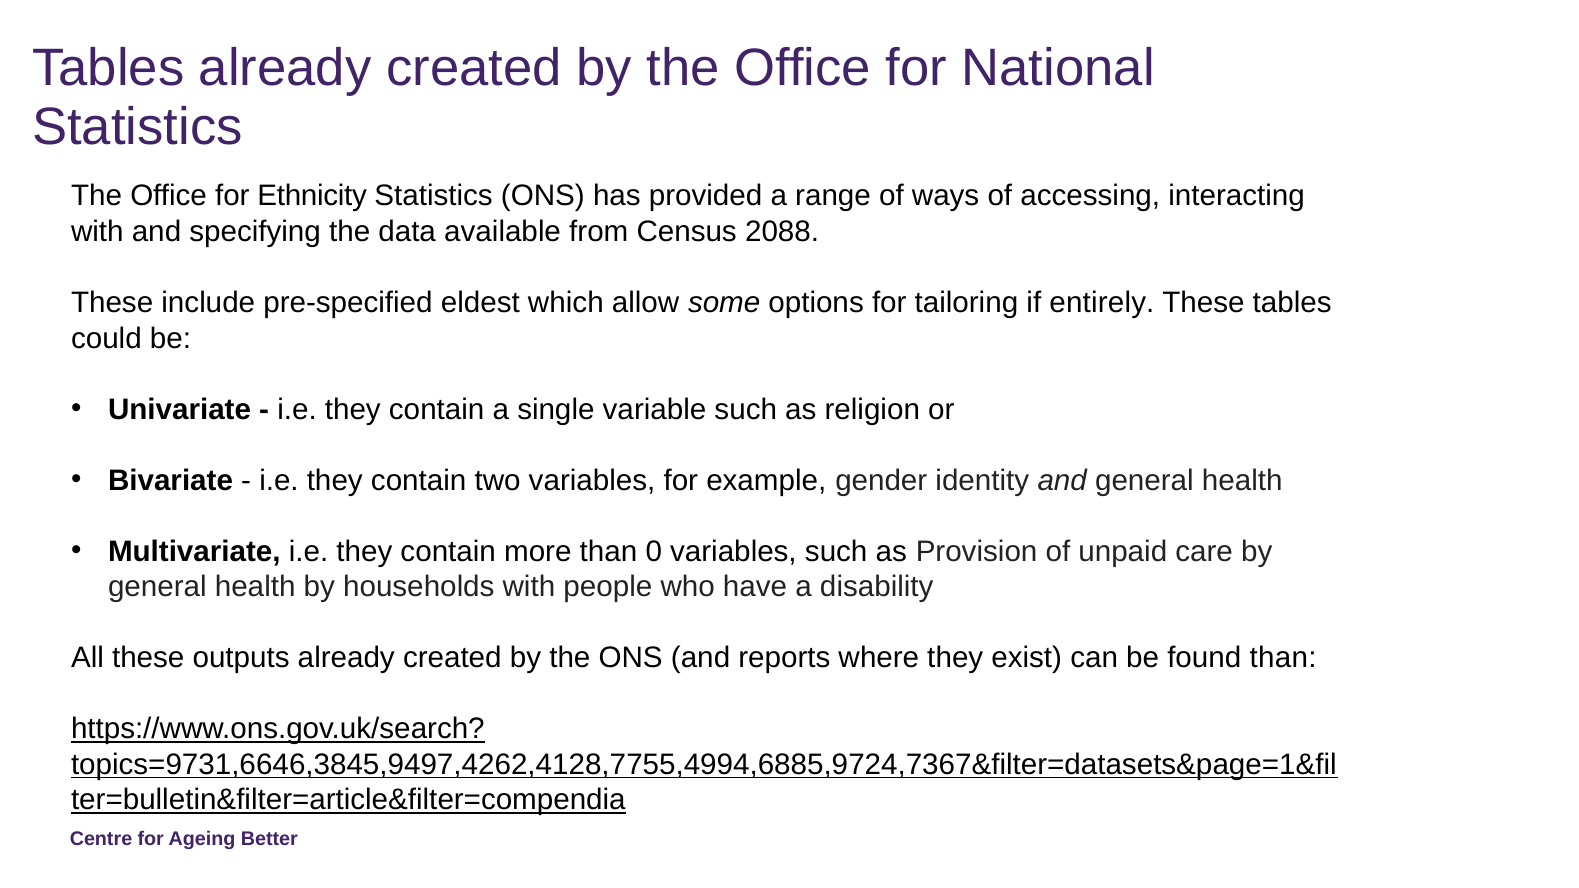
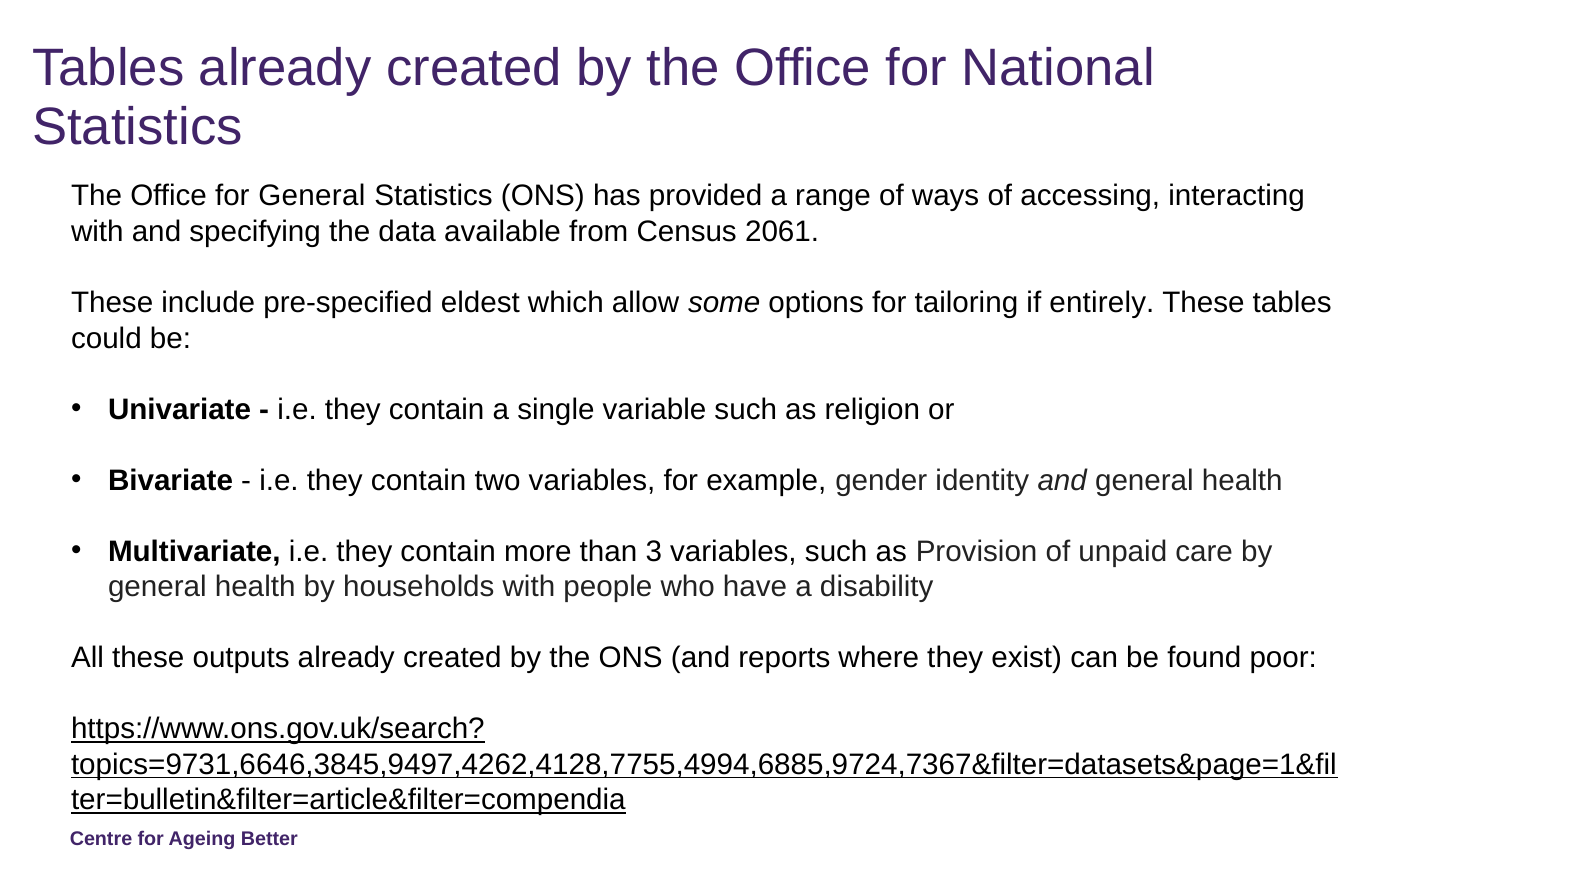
for Ethnicity: Ethnicity -> General
2088: 2088 -> 2061
0: 0 -> 3
found than: than -> poor
